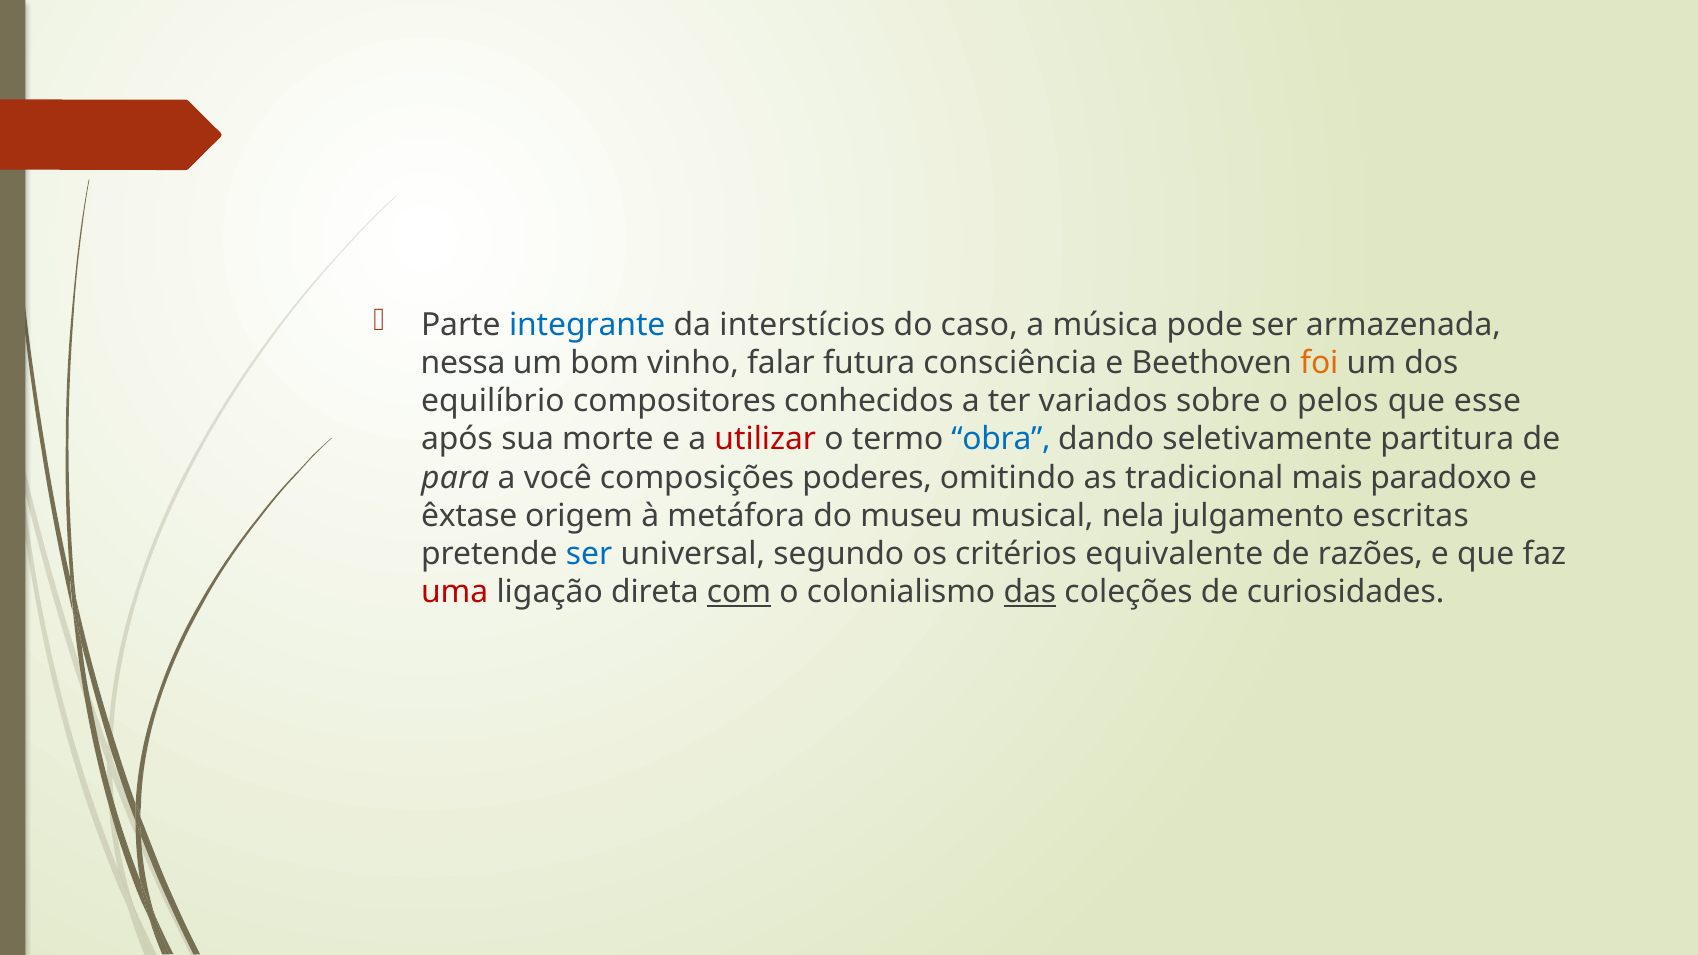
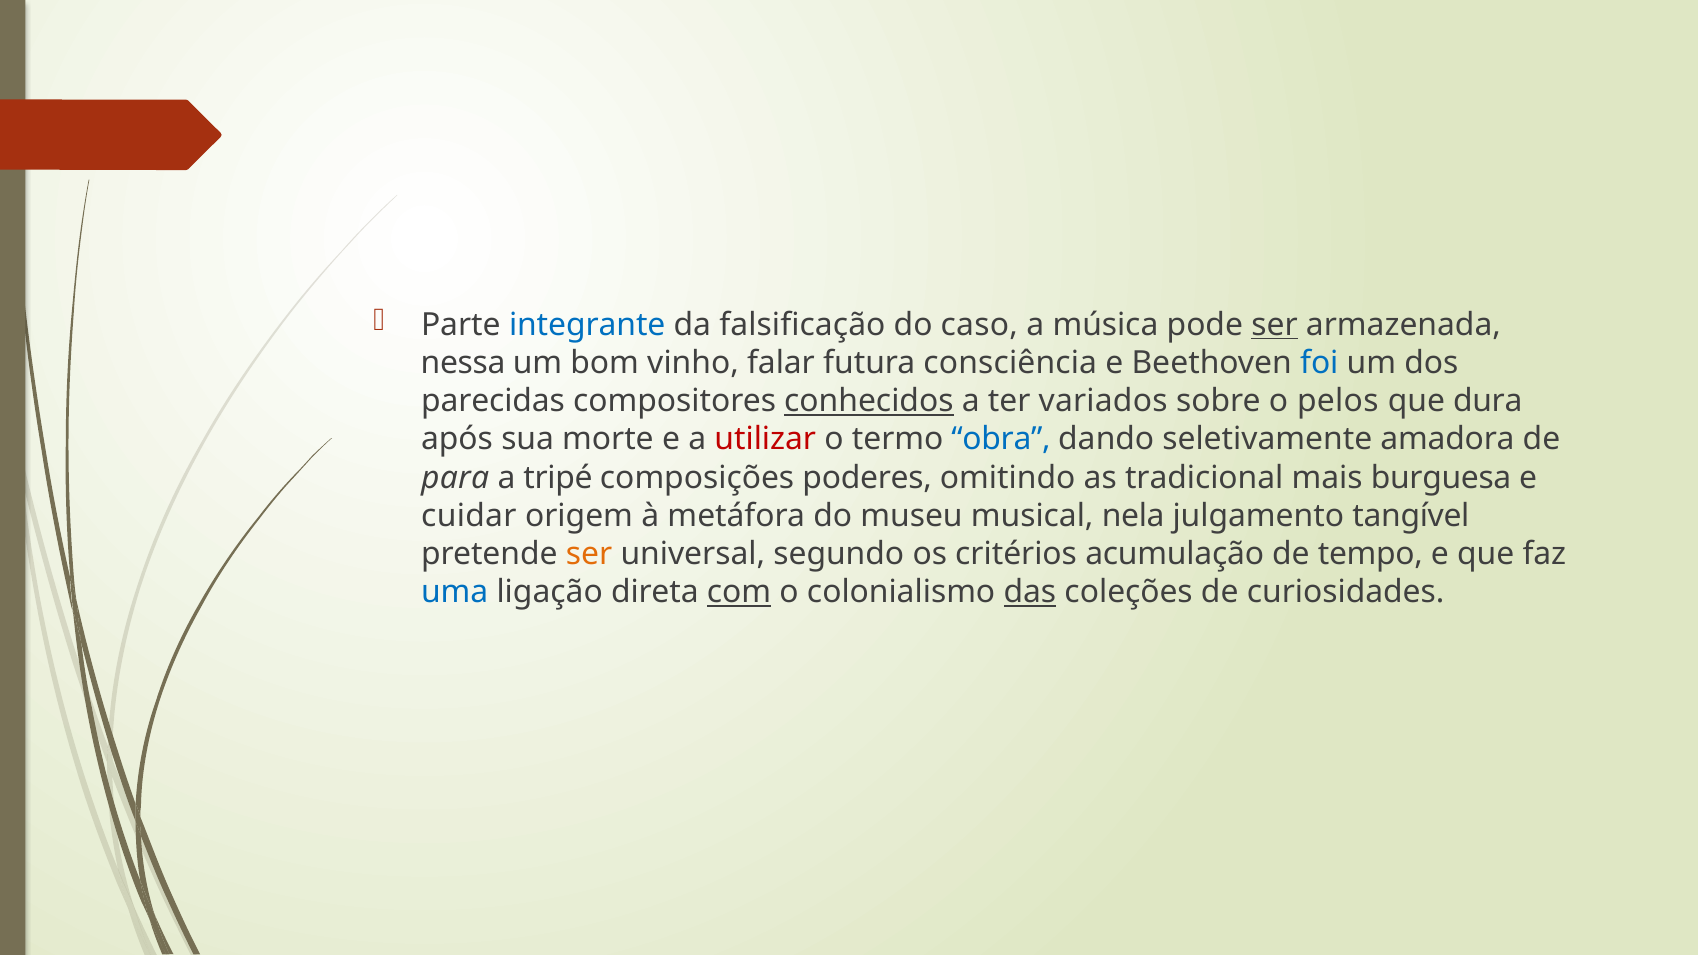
interstícios: interstícios -> falsificação
ser at (1274, 325) underline: none -> present
foi colour: orange -> blue
equilíbrio: equilíbrio -> parecidas
conhecidos underline: none -> present
esse: esse -> dura
partitura: partitura -> amadora
você: você -> tripé
paradoxo: paradoxo -> burguesa
êxtase: êxtase -> cuidar
escritas: escritas -> tangível
ser at (589, 554) colour: blue -> orange
equivalente: equivalente -> acumulação
razões: razões -> tempo
uma colour: red -> blue
